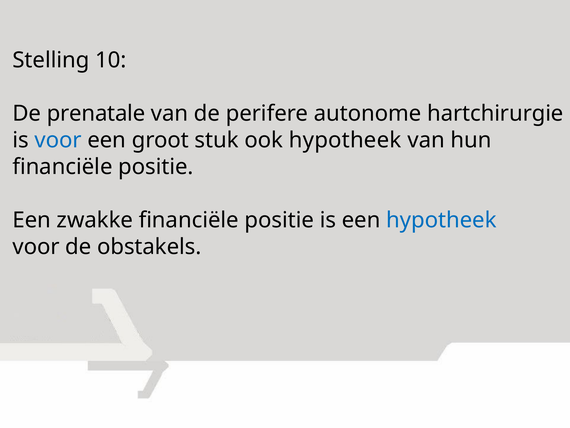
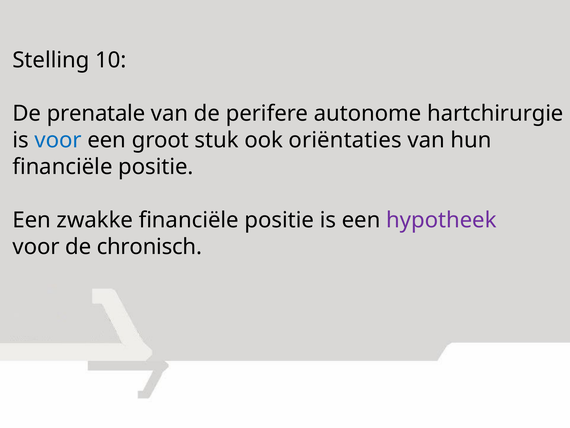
ook hypotheek: hypotheek -> oriëntaties
hypotheek at (441, 220) colour: blue -> purple
obstakels: obstakels -> chronisch
